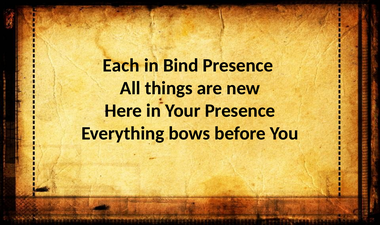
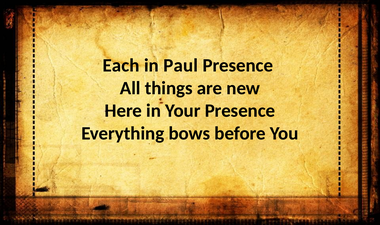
Bind: Bind -> Paul
